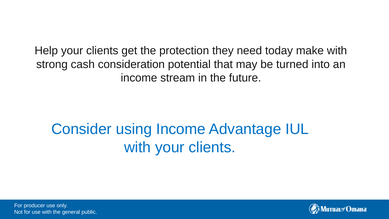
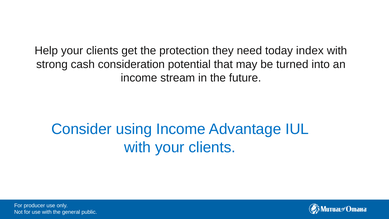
make: make -> index
